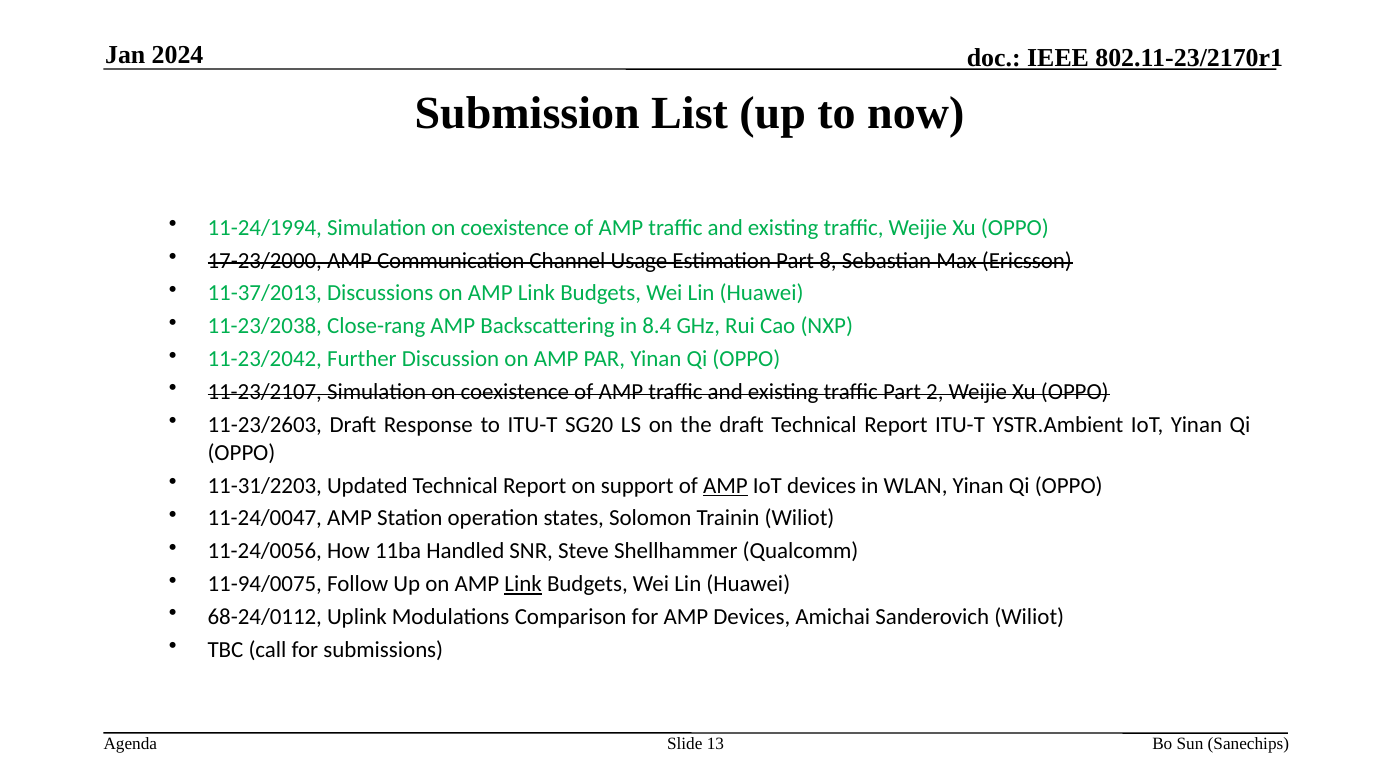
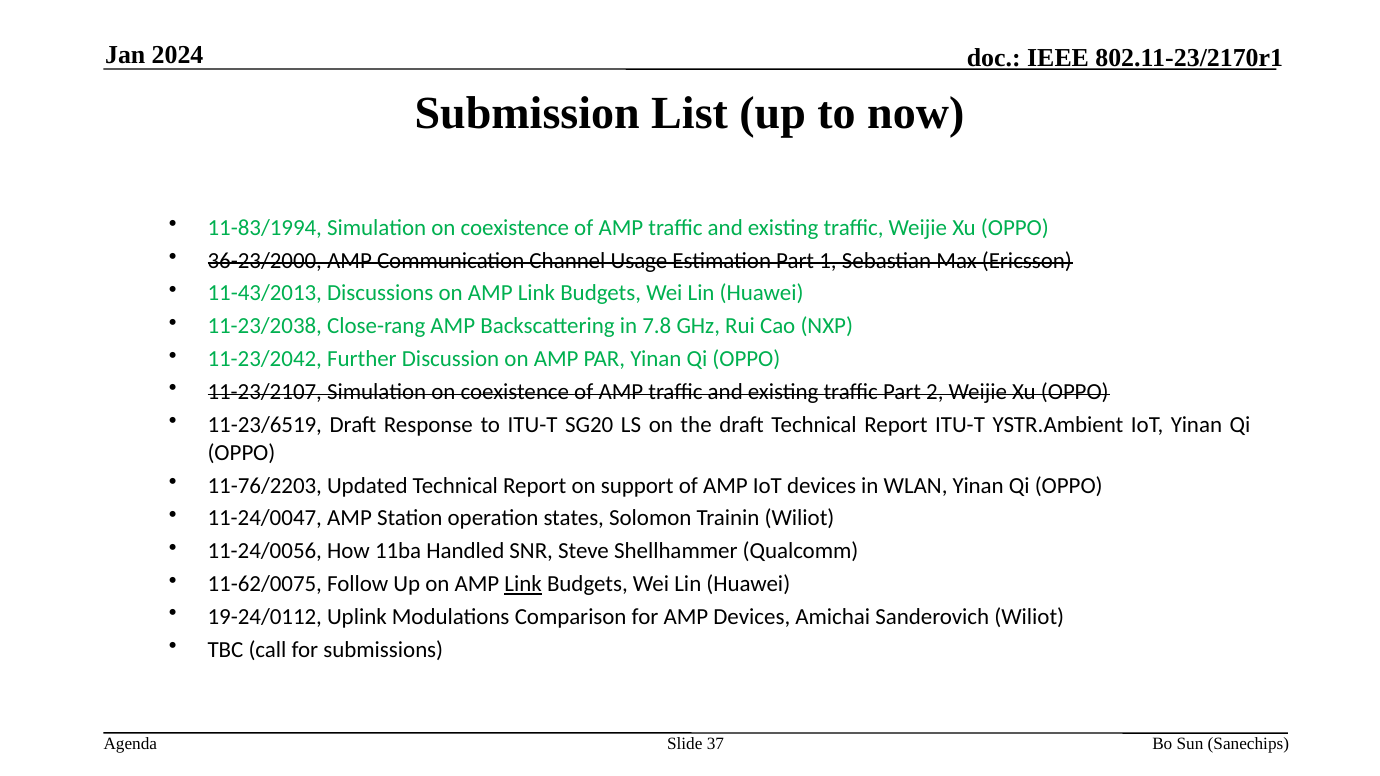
11-24/1994: 11-24/1994 -> 11-83/1994
17-23/2000: 17-23/2000 -> 36-23/2000
8: 8 -> 1
11-37/2013: 11-37/2013 -> 11-43/2013
8.4: 8.4 -> 7.8
11-23/2603: 11-23/2603 -> 11-23/6519
11-31/2203: 11-31/2203 -> 11-76/2203
AMP at (725, 486) underline: present -> none
11-94/0075: 11-94/0075 -> 11-62/0075
68-24/0112: 68-24/0112 -> 19-24/0112
13: 13 -> 37
